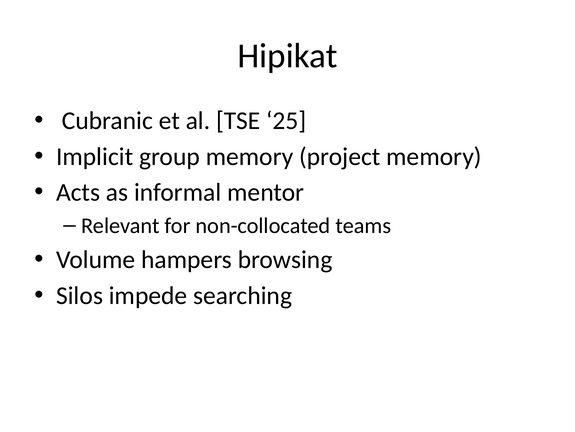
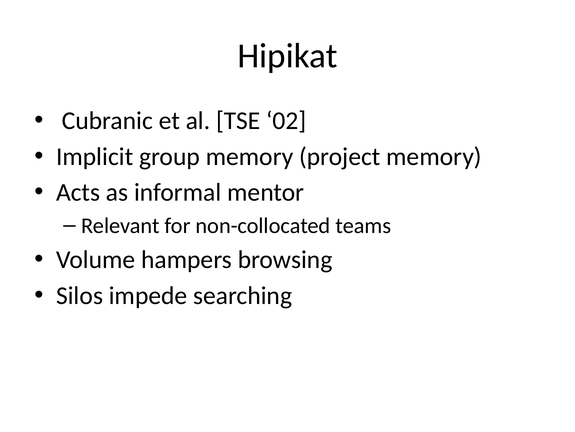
25: 25 -> 02
